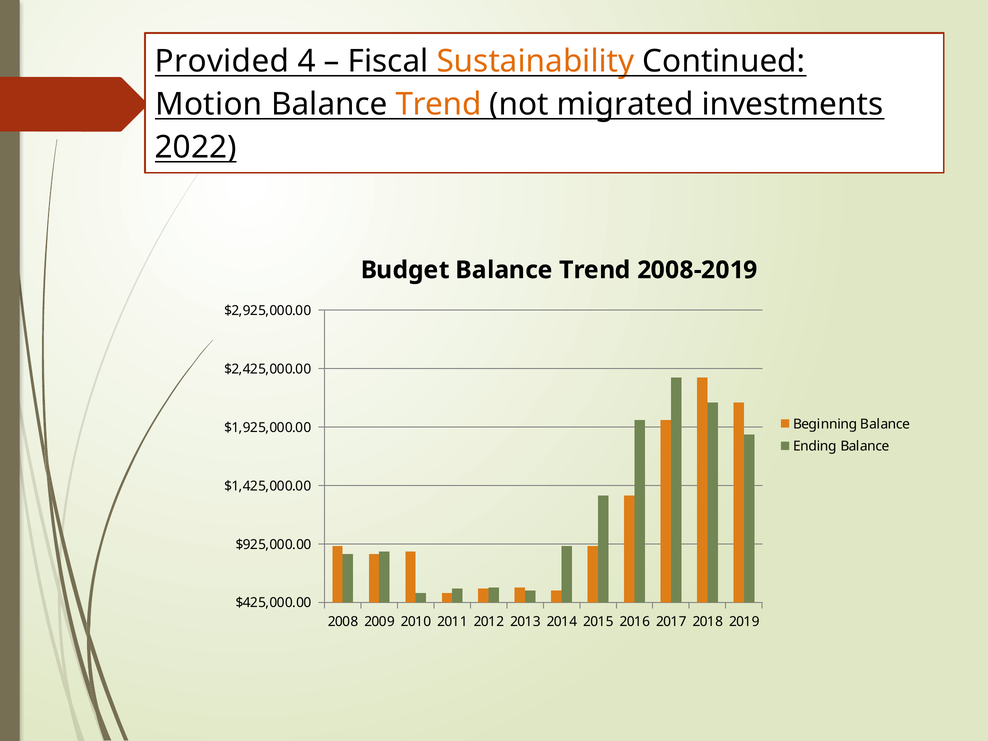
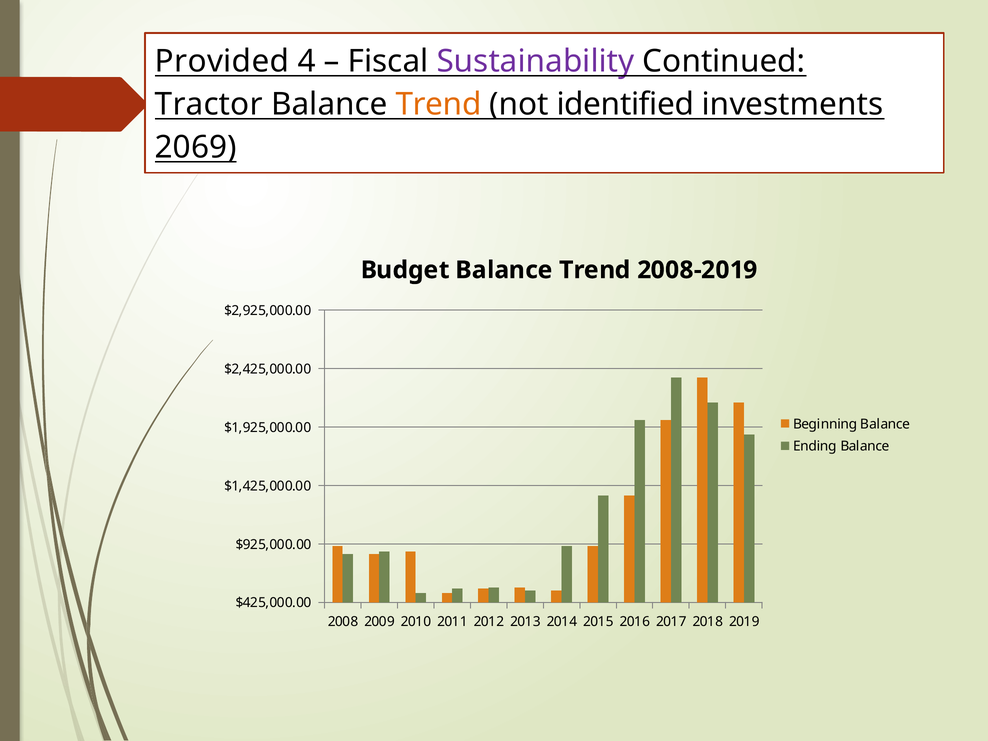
Sustainability colour: orange -> purple
Motion: Motion -> Tractor
migrated: migrated -> identified
2022: 2022 -> 2069
